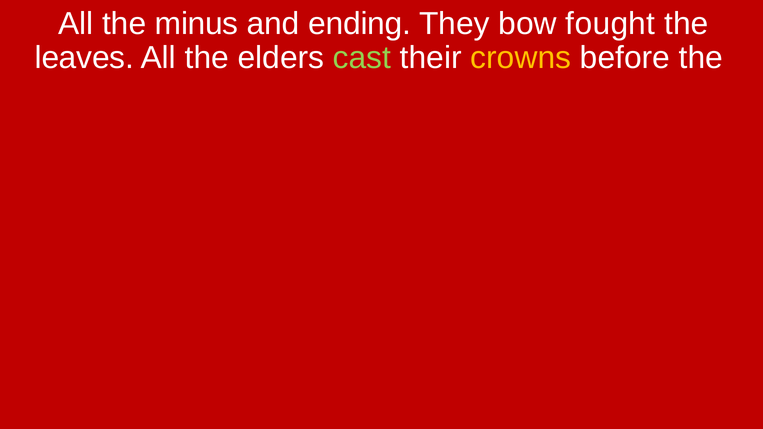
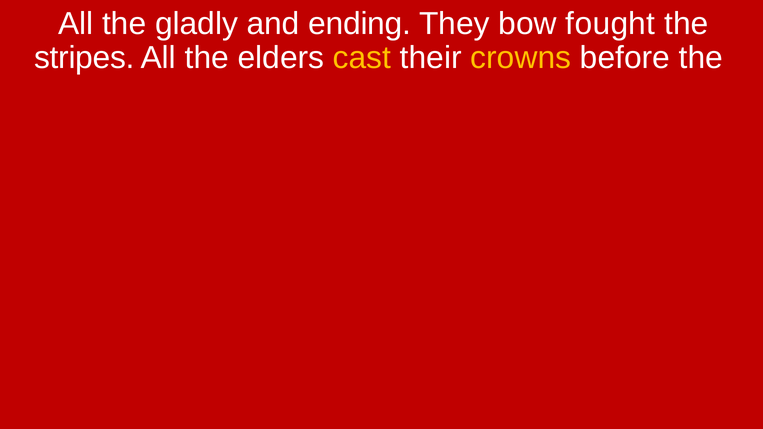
minus: minus -> gladly
leaves: leaves -> stripes
cast colour: light green -> yellow
